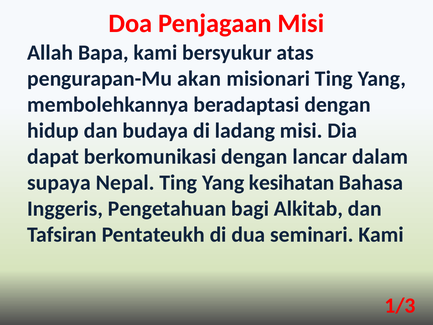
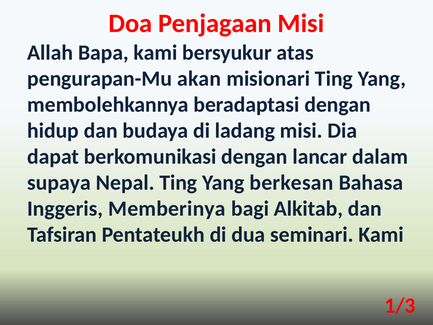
kesihatan: kesihatan -> berkesan
Pengetahuan: Pengetahuan -> Memberinya
